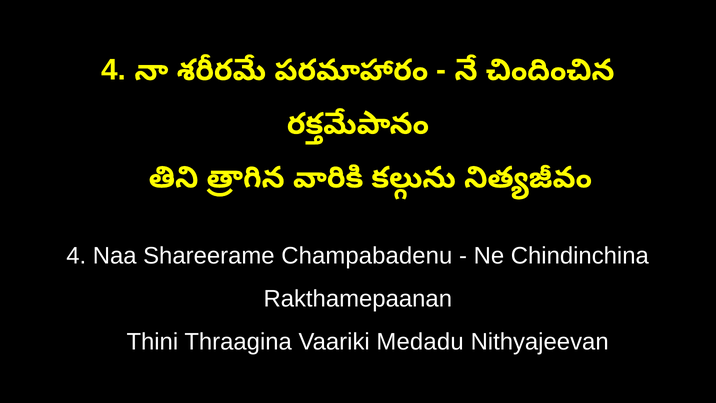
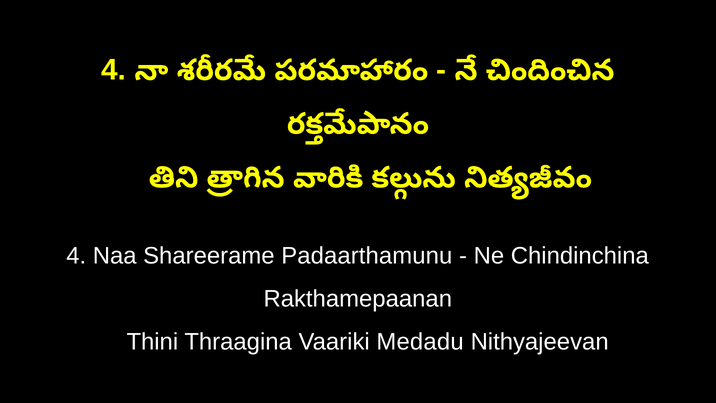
Champabadenu: Champabadenu -> Padaarthamunu
